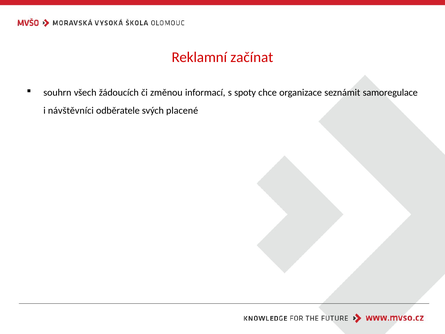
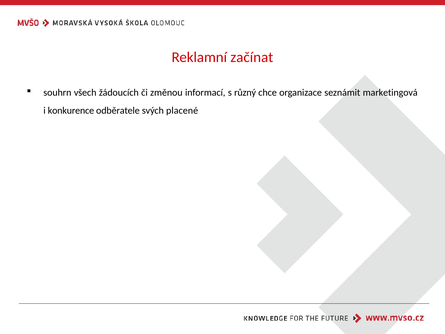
spoty: spoty -> různý
samoregulace: samoregulace -> marketingová
návštěvníci: návštěvníci -> konkurence
